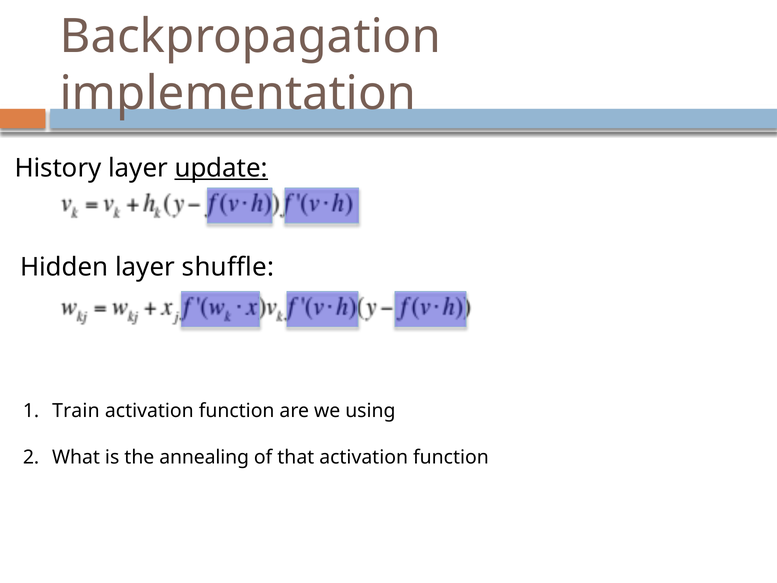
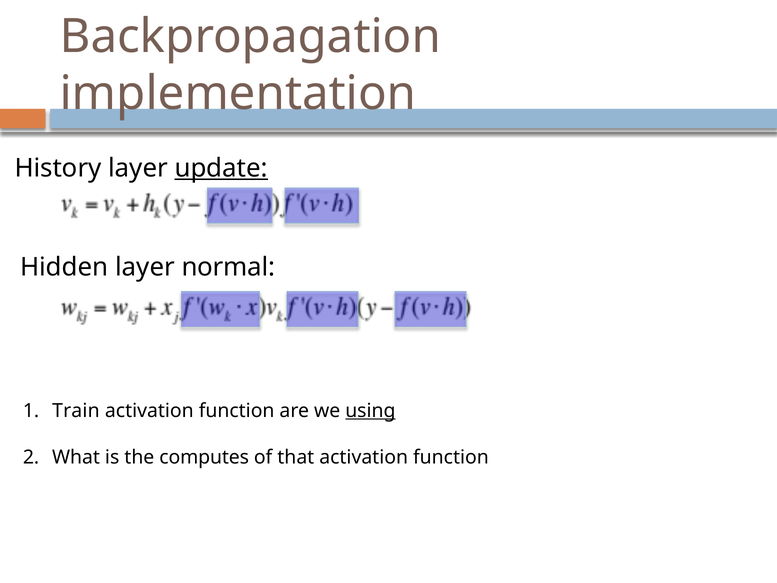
shuffle: shuffle -> normal
using underline: none -> present
annealing: annealing -> computes
